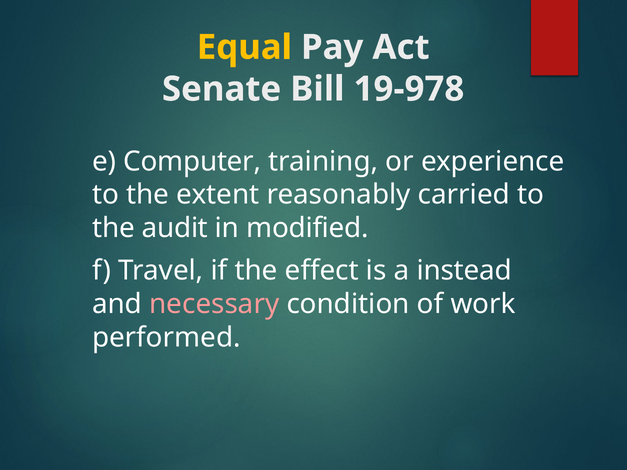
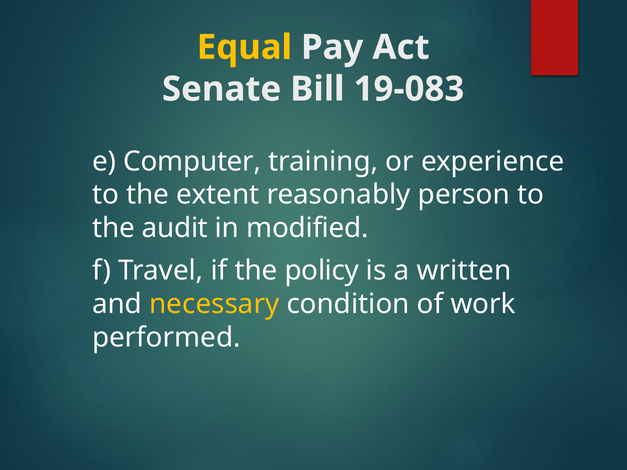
19-978: 19-978 -> 19-083
carried: carried -> person
effect: effect -> policy
instead: instead -> written
necessary colour: pink -> yellow
